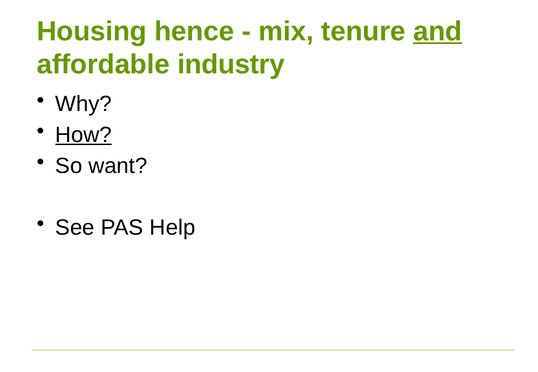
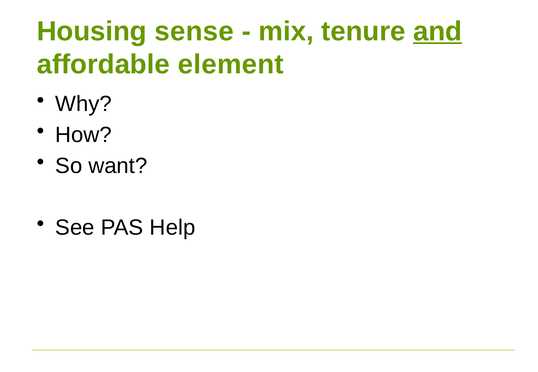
hence: hence -> sense
industry: industry -> element
How underline: present -> none
